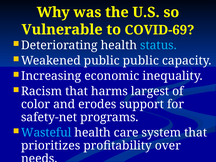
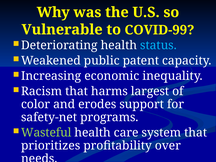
COVID-69: COVID-69 -> COVID-99
public public: public -> patent
Wasteful colour: light blue -> light green
